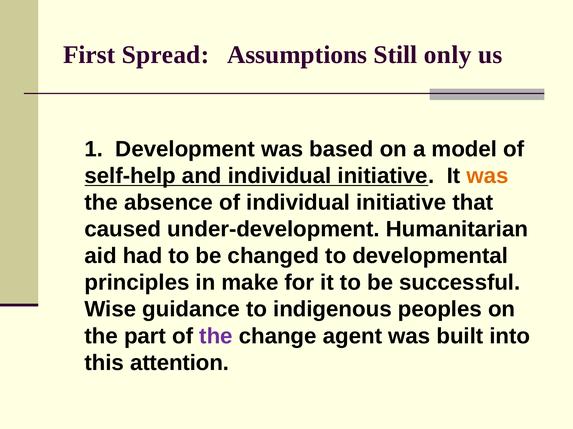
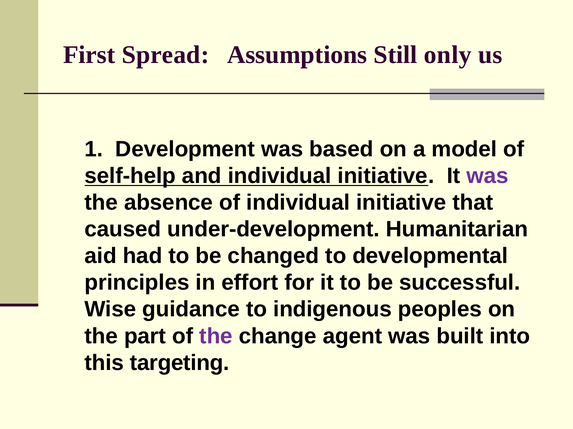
was at (487, 176) colour: orange -> purple
make: make -> effort
attention: attention -> targeting
